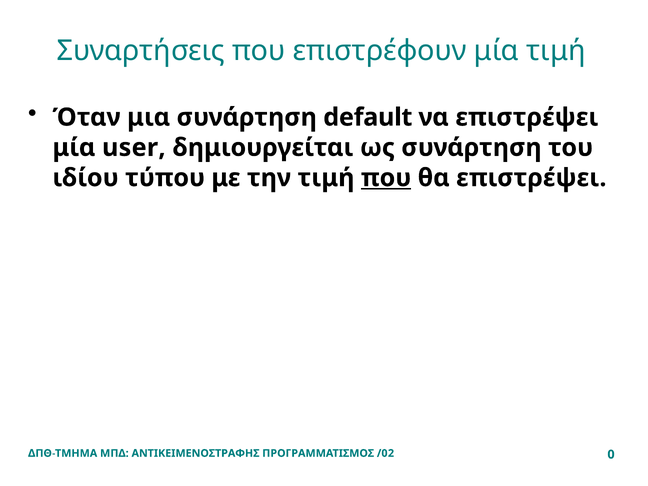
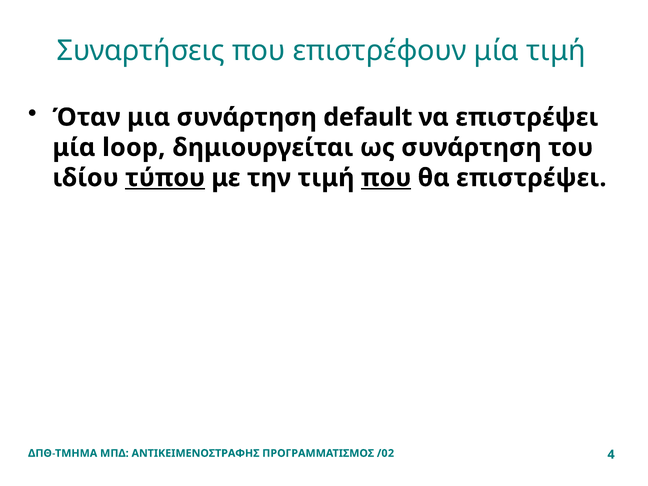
user: user -> loop
τύπου underline: none -> present
0: 0 -> 4
